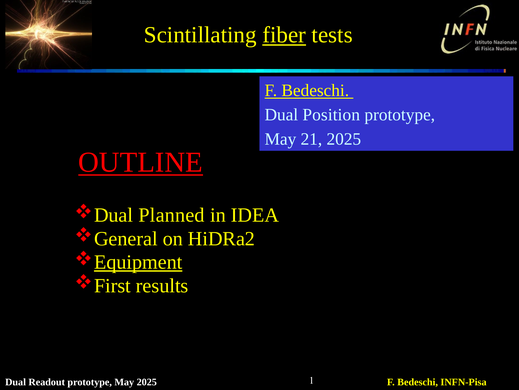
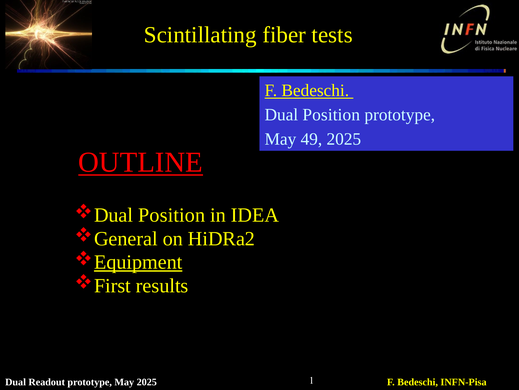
fiber underline: present -> none
21: 21 -> 49
Planned at (172, 215): Planned -> Position
